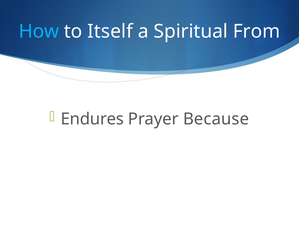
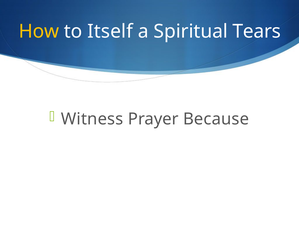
How colour: light blue -> yellow
From: From -> Tears
Endures: Endures -> Witness
